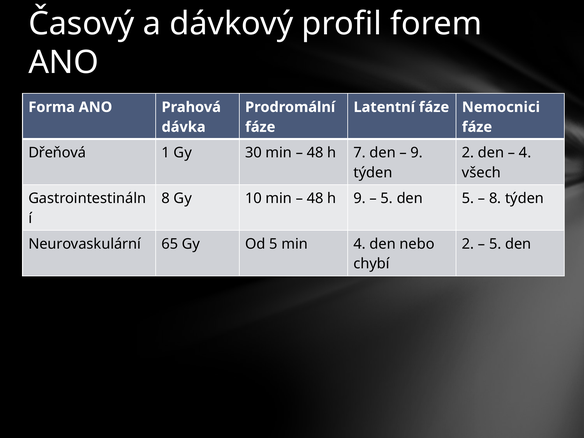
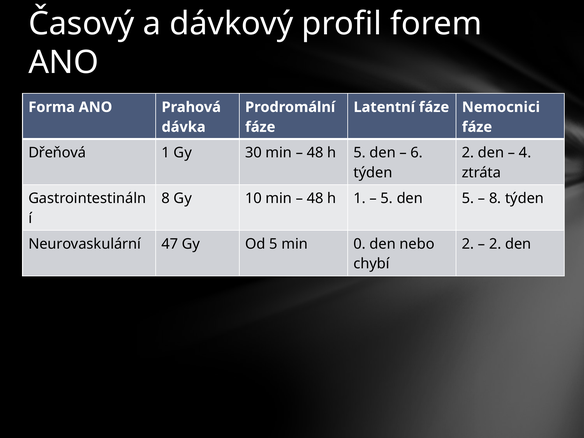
h 7: 7 -> 5
9 at (417, 153): 9 -> 6
všech: všech -> ztráta
h 9: 9 -> 1
65: 65 -> 47
min 4: 4 -> 0
5 at (495, 244): 5 -> 2
